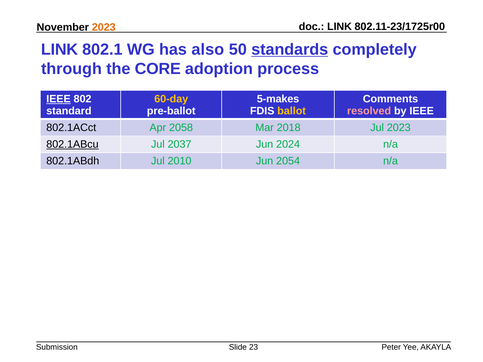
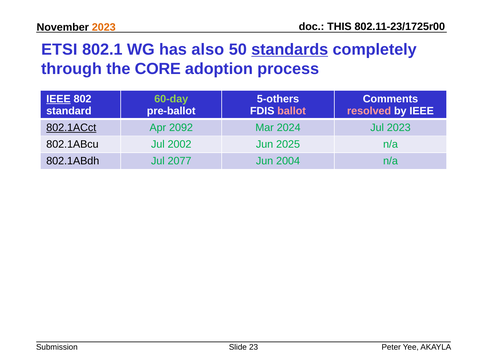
LINK at (339, 27): LINK -> THIS
LINK at (59, 49): LINK -> ETSI
60-day colour: yellow -> light green
5-makes: 5-makes -> 5-others
ballot colour: yellow -> pink
802.1ACct underline: none -> present
2058: 2058 -> 2092
2018: 2018 -> 2024
802.1ABcu underline: present -> none
2037: 2037 -> 2002
2024: 2024 -> 2025
2010: 2010 -> 2077
2054: 2054 -> 2004
